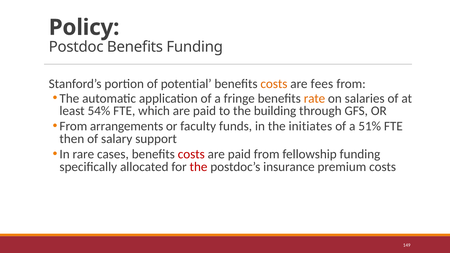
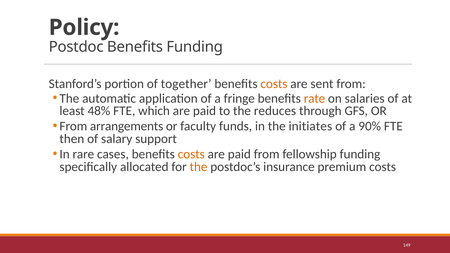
potential: potential -> together
fees: fees -> sent
54%: 54% -> 48%
building: building -> reduces
51%: 51% -> 90%
costs at (191, 154) colour: red -> orange
the at (199, 167) colour: red -> orange
